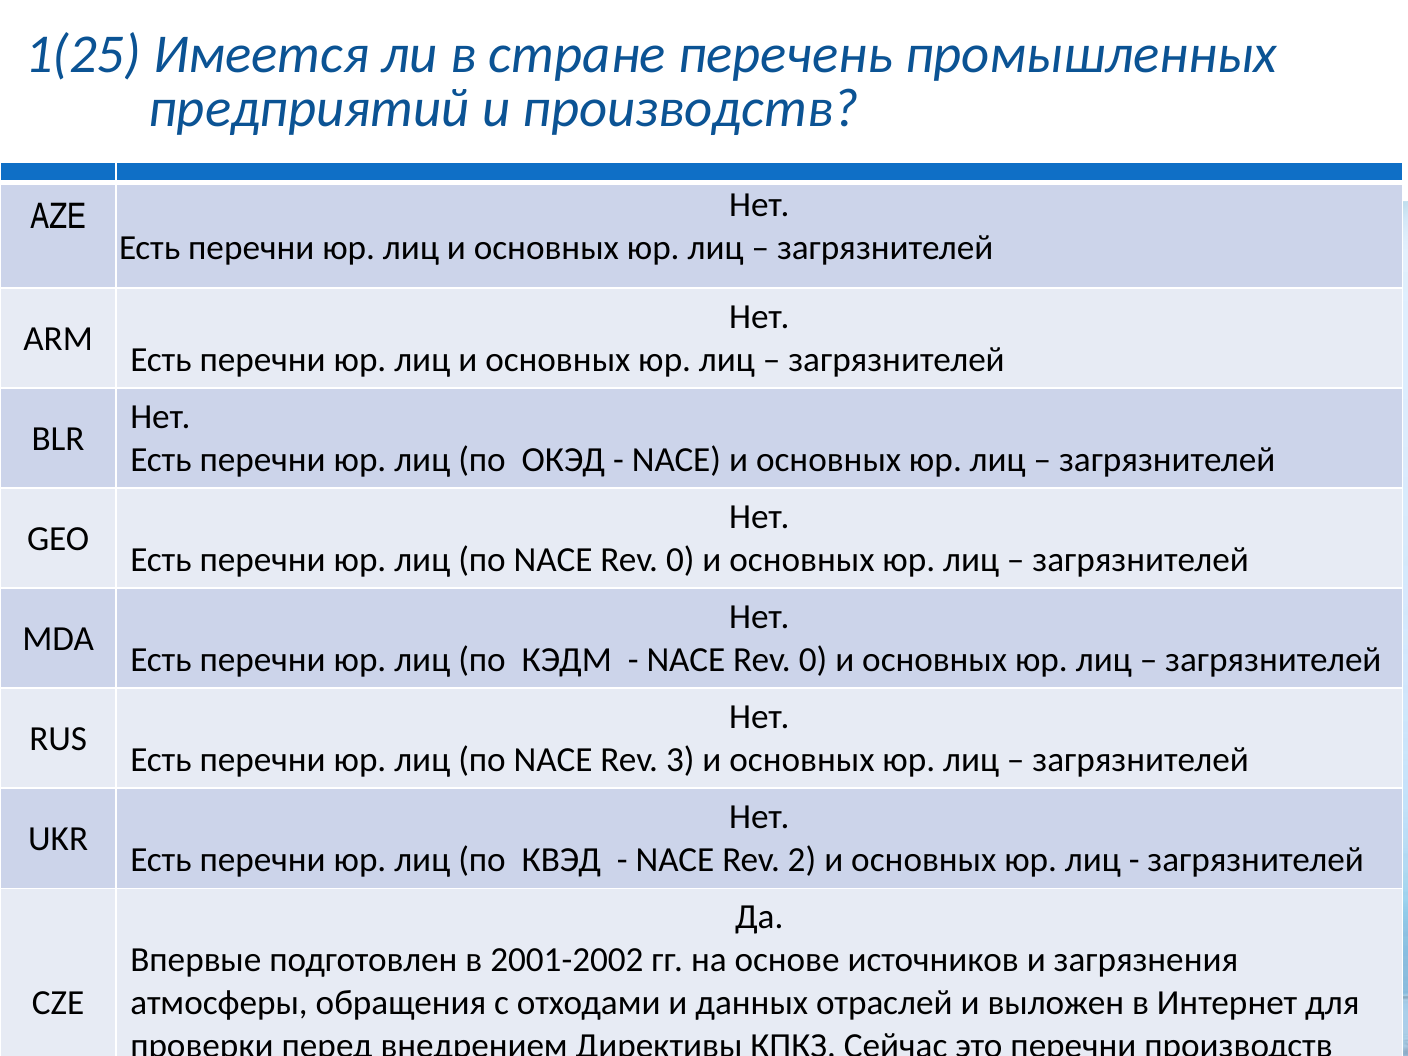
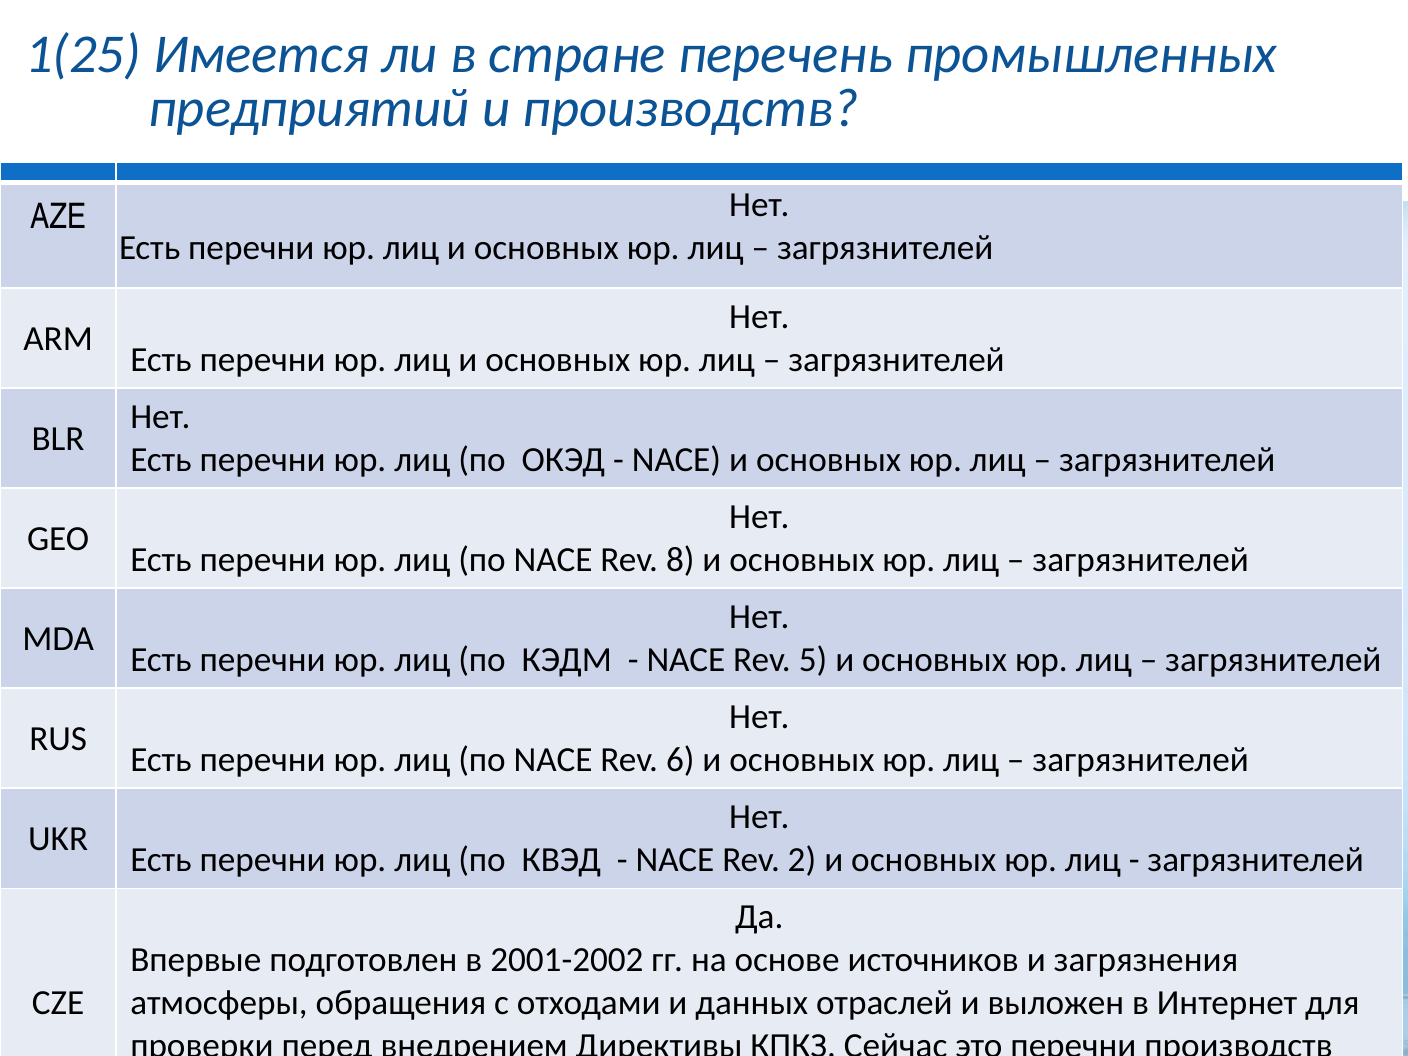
по NACE Rev 0: 0 -> 8
0 at (813, 660): 0 -> 5
3: 3 -> 6
